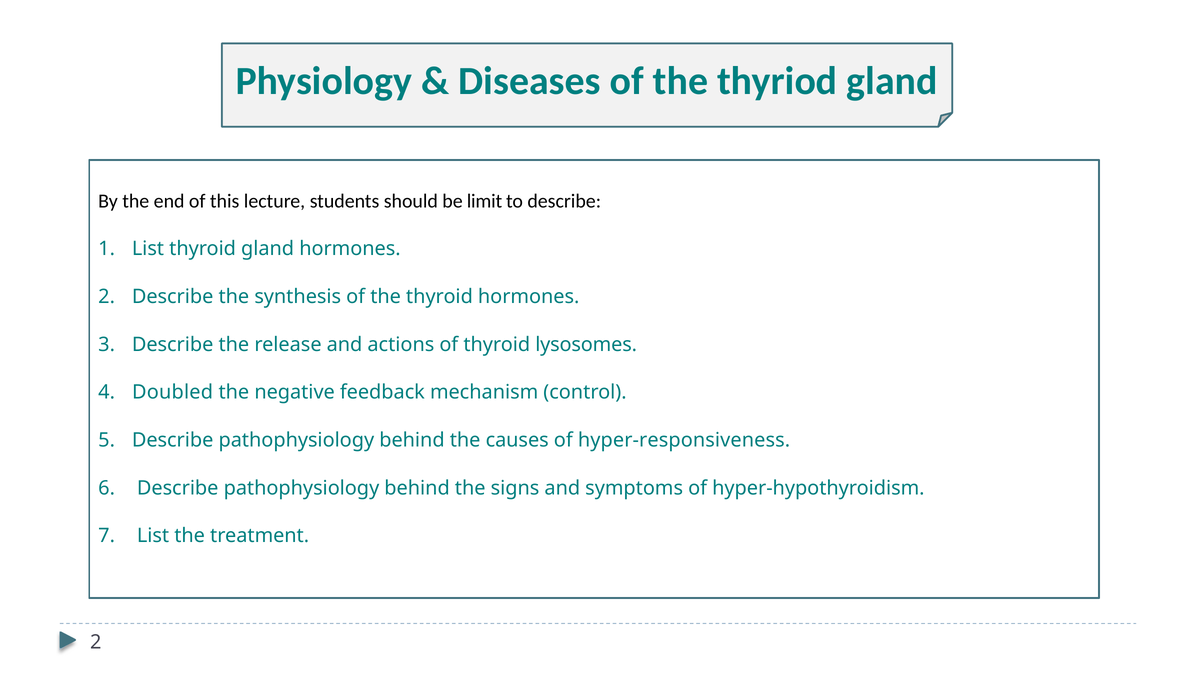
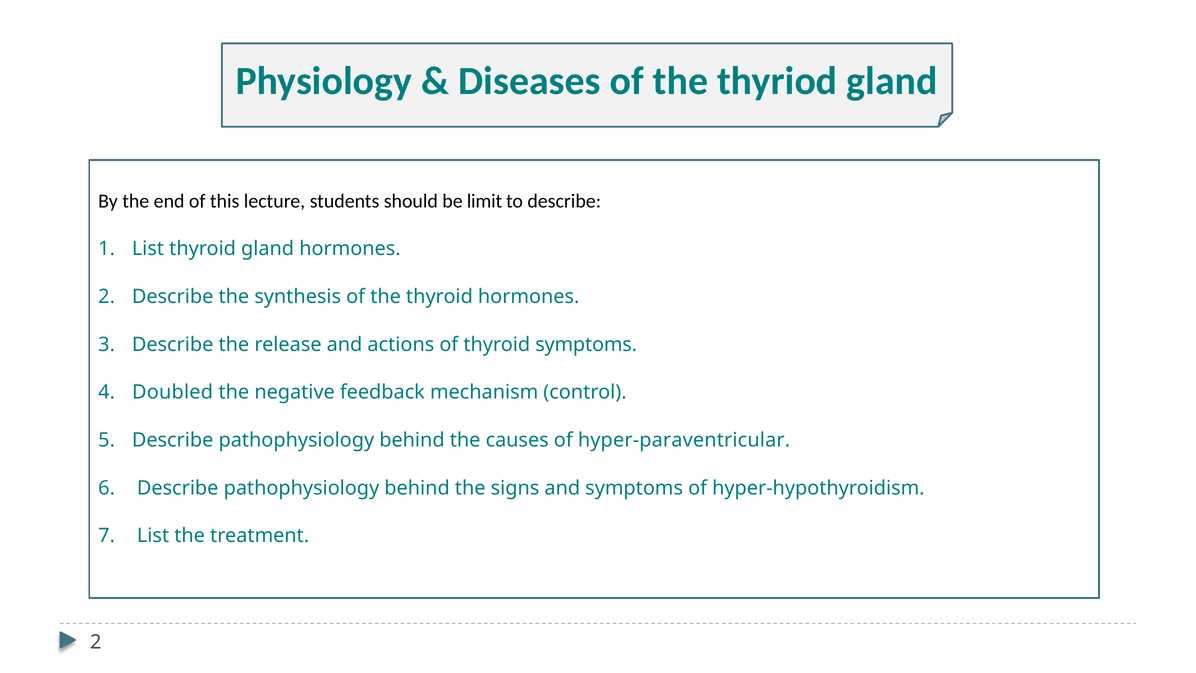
thyroid lysosomes: lysosomes -> symptoms
hyper-responsiveness: hyper-responsiveness -> hyper-paraventricular
